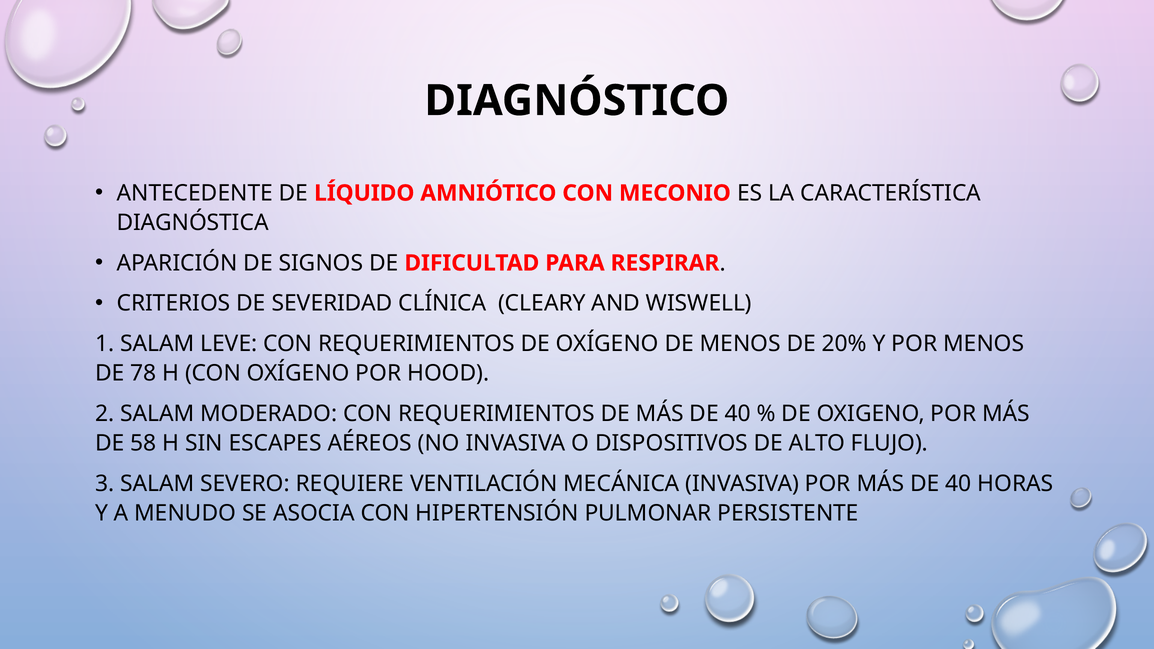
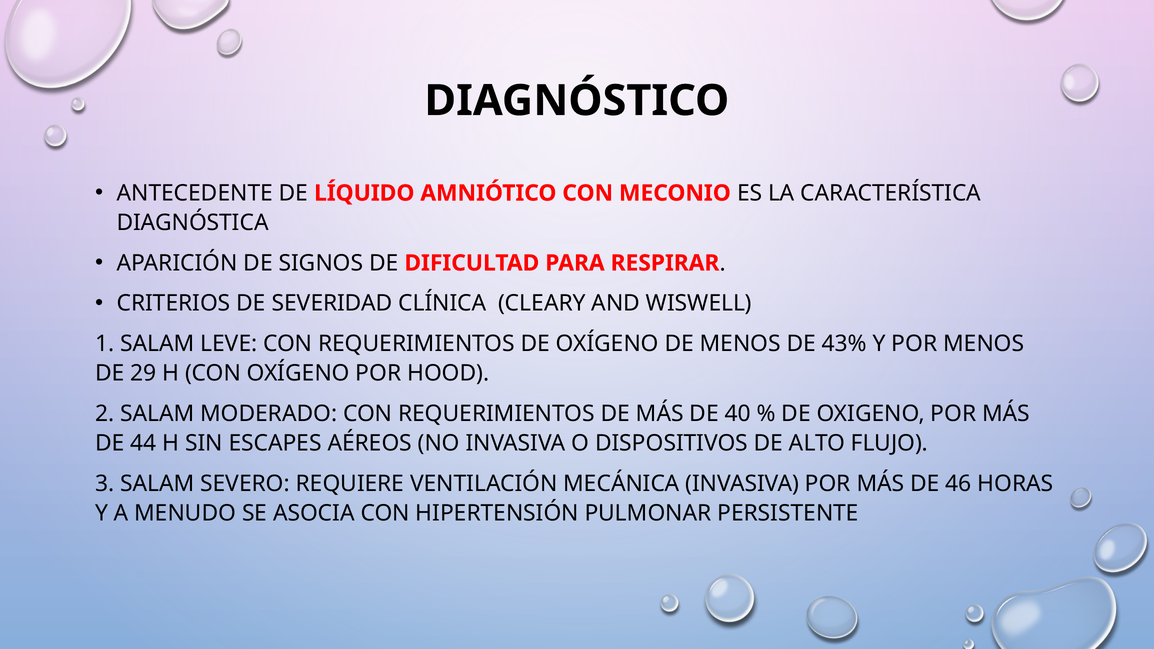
20%: 20% -> 43%
78: 78 -> 29
58: 58 -> 44
POR MÁS DE 40: 40 -> 46
